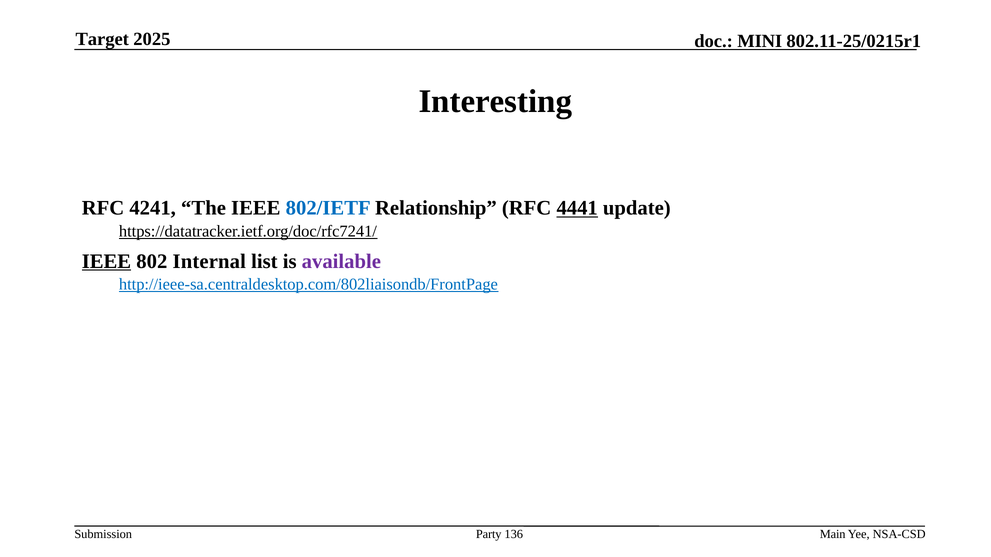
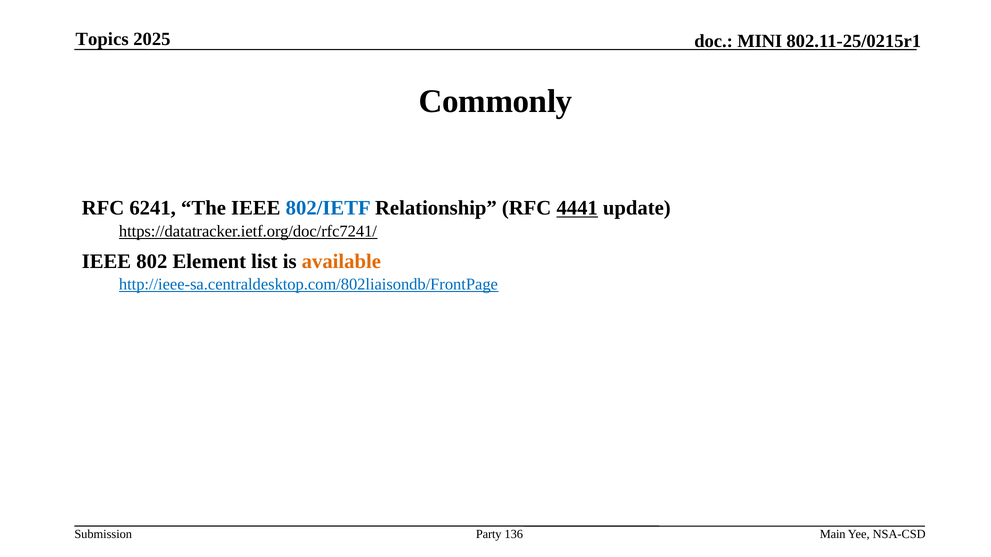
Target: Target -> Topics
Interesting: Interesting -> Commonly
4241: 4241 -> 6241
IEEE at (106, 261) underline: present -> none
Internal: Internal -> Element
available colour: purple -> orange
